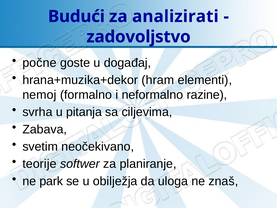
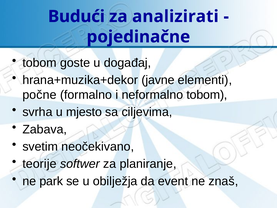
zadovoljstvo: zadovoljstvo -> pojedinačne
počne at (39, 63): počne -> tobom
hram: hram -> javne
nemoj: nemoj -> počne
neformalno razine: razine -> tobom
pitanja: pitanja -> mjesto
uloga: uloga -> event
